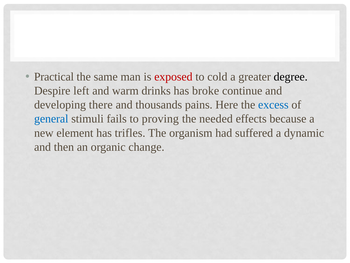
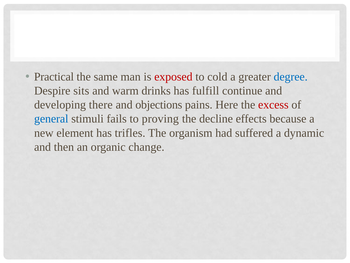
degree colour: black -> blue
left: left -> sits
broke: broke -> fulfill
thousands: thousands -> objections
excess colour: blue -> red
needed: needed -> decline
